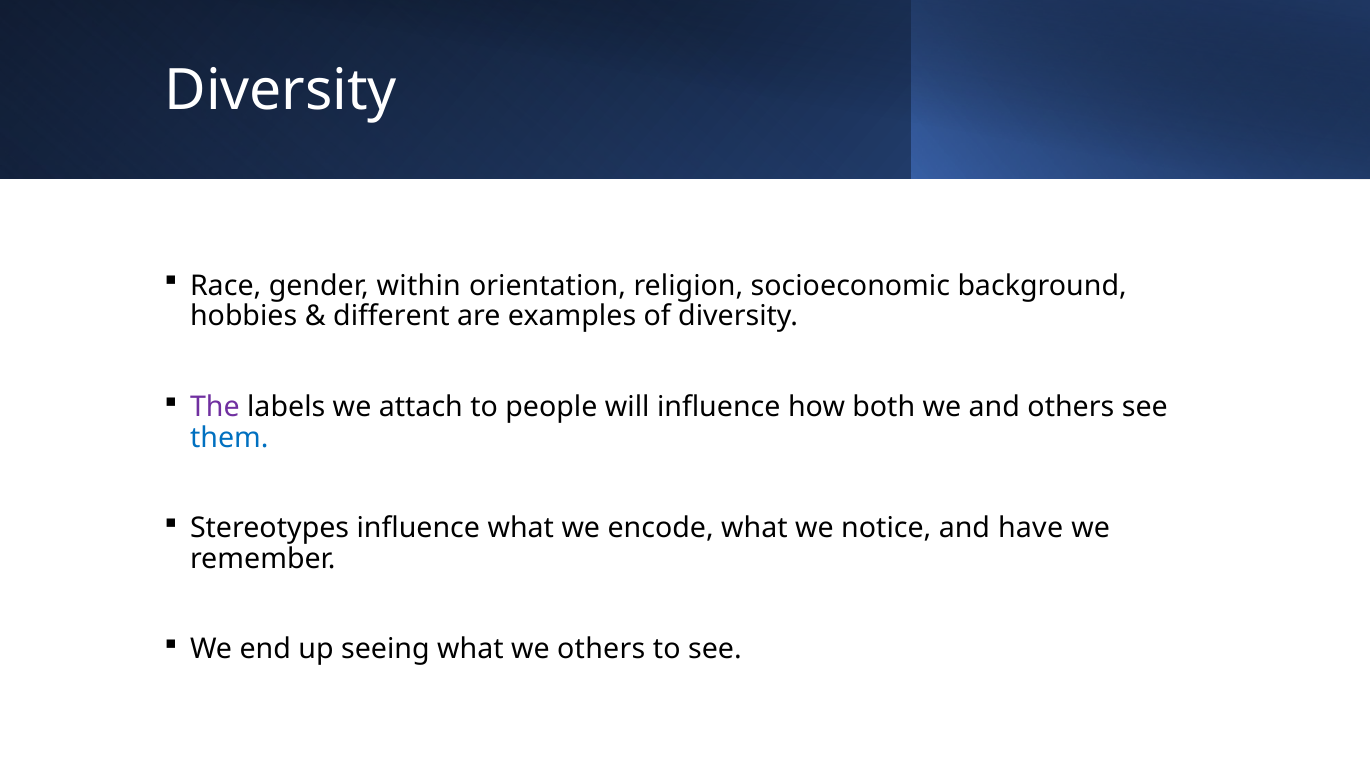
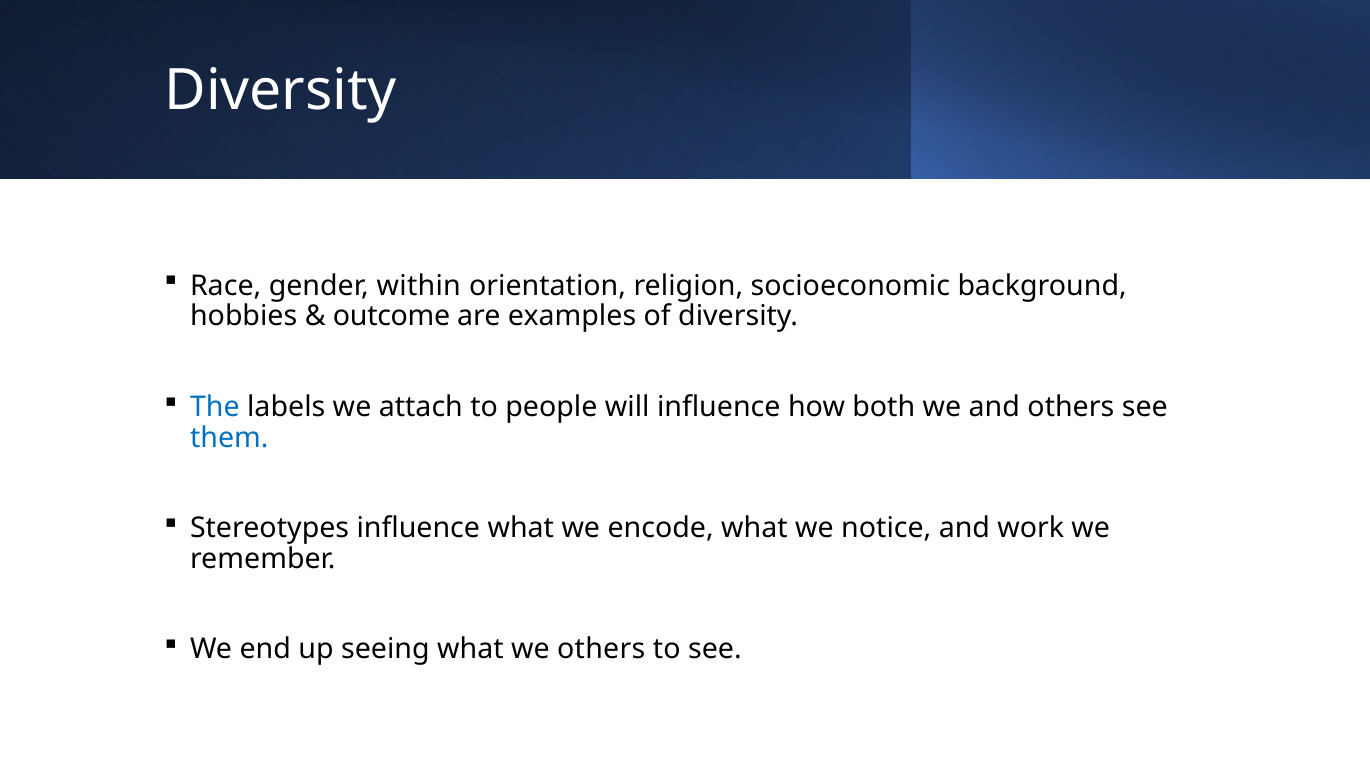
different: different -> outcome
The colour: purple -> blue
have: have -> work
